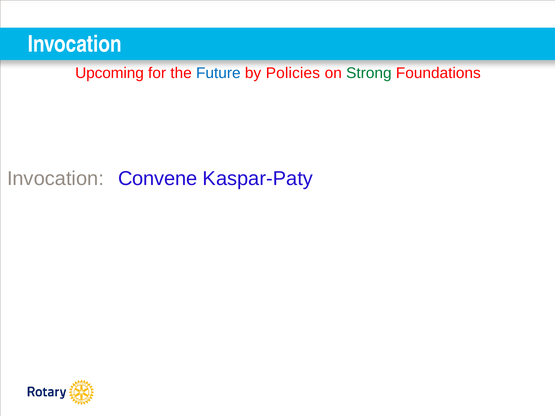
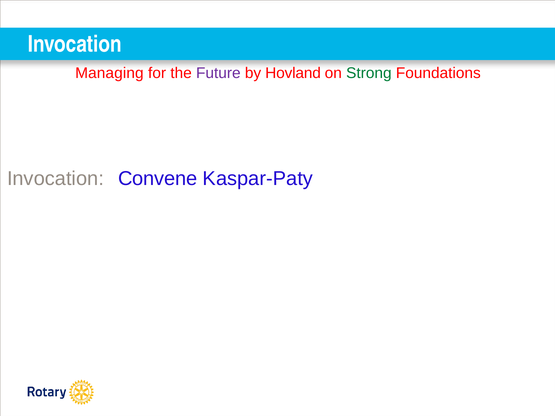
Upcoming: Upcoming -> Managing
Future colour: blue -> purple
Policies: Policies -> Hovland
